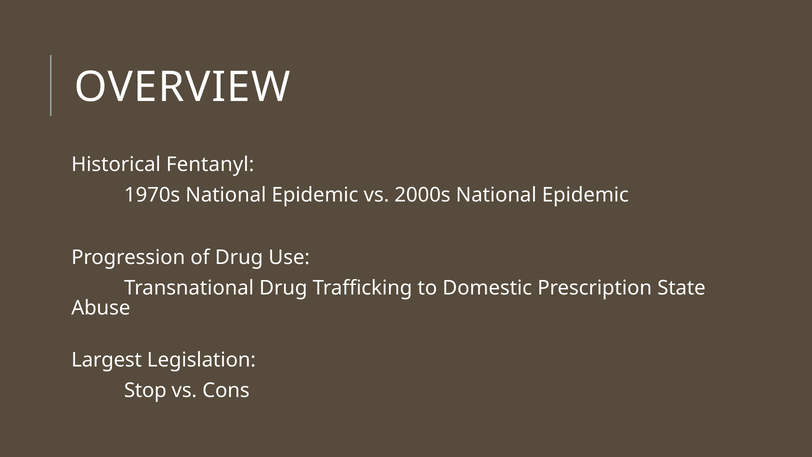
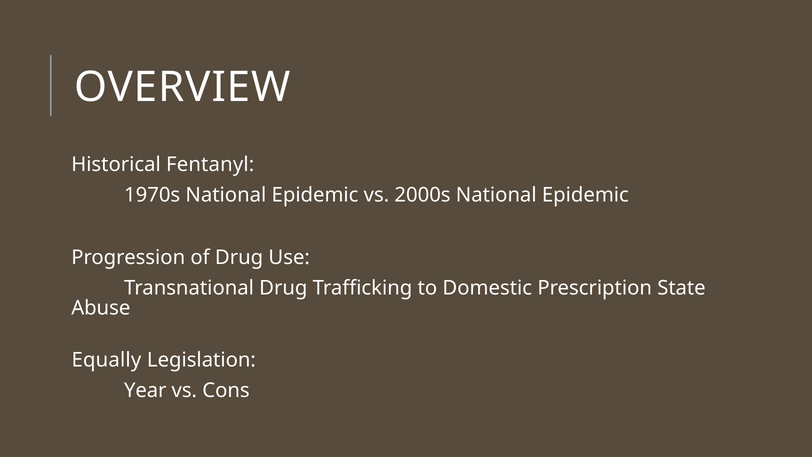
Largest: Largest -> Equally
Stop: Stop -> Year
